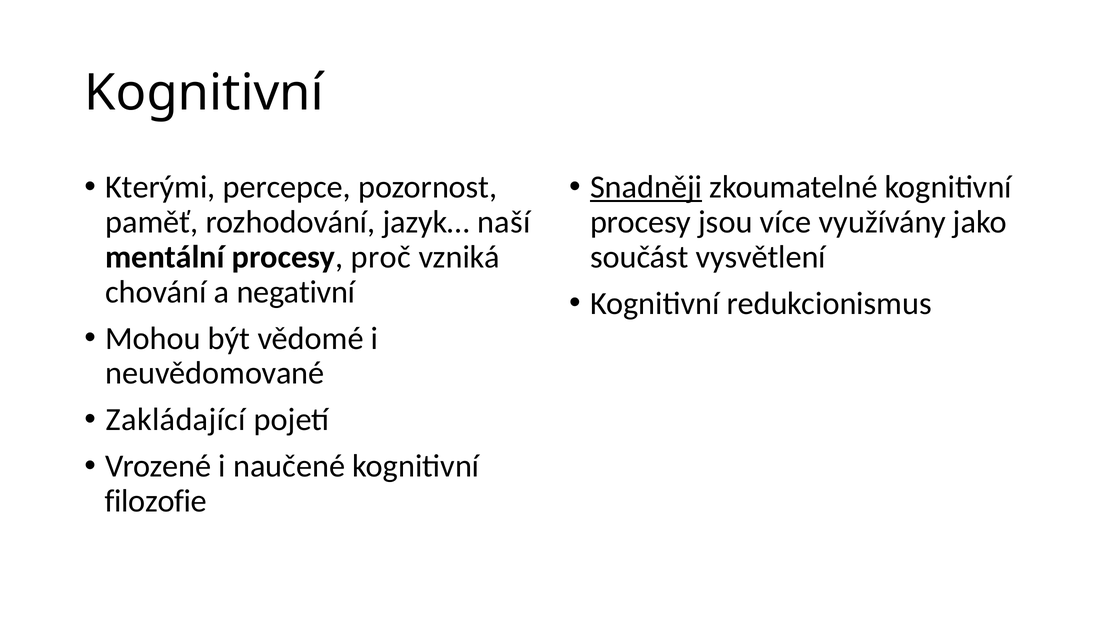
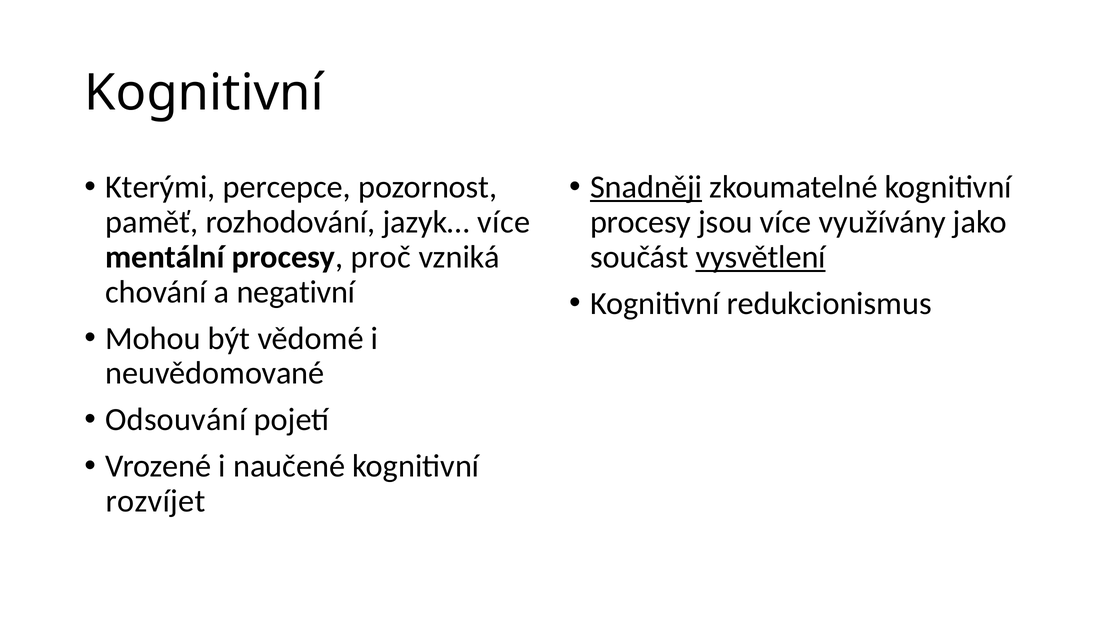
jazyk… naší: naší -> více
vysvětlení underline: none -> present
Zakládající: Zakládající -> Odsouvání
filozofie: filozofie -> rozvíjet
